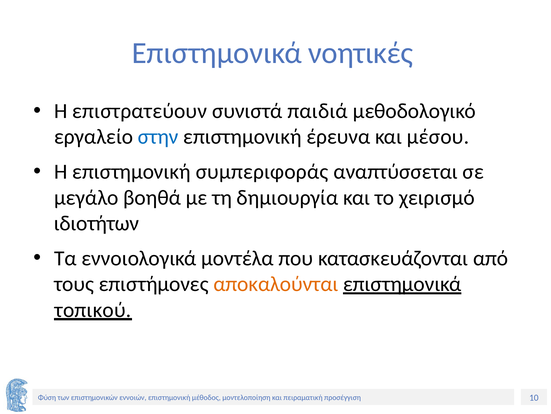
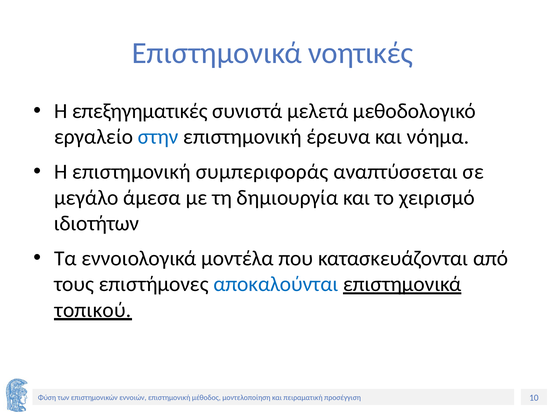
επιστρατεύουν: επιστρατεύουν -> επεξηγηματικές
παιδιά: παιδιά -> μελετά
μέσου: μέσου -> νόημα
βοηθά: βοηθά -> άμεσα
αποκαλούνται colour: orange -> blue
